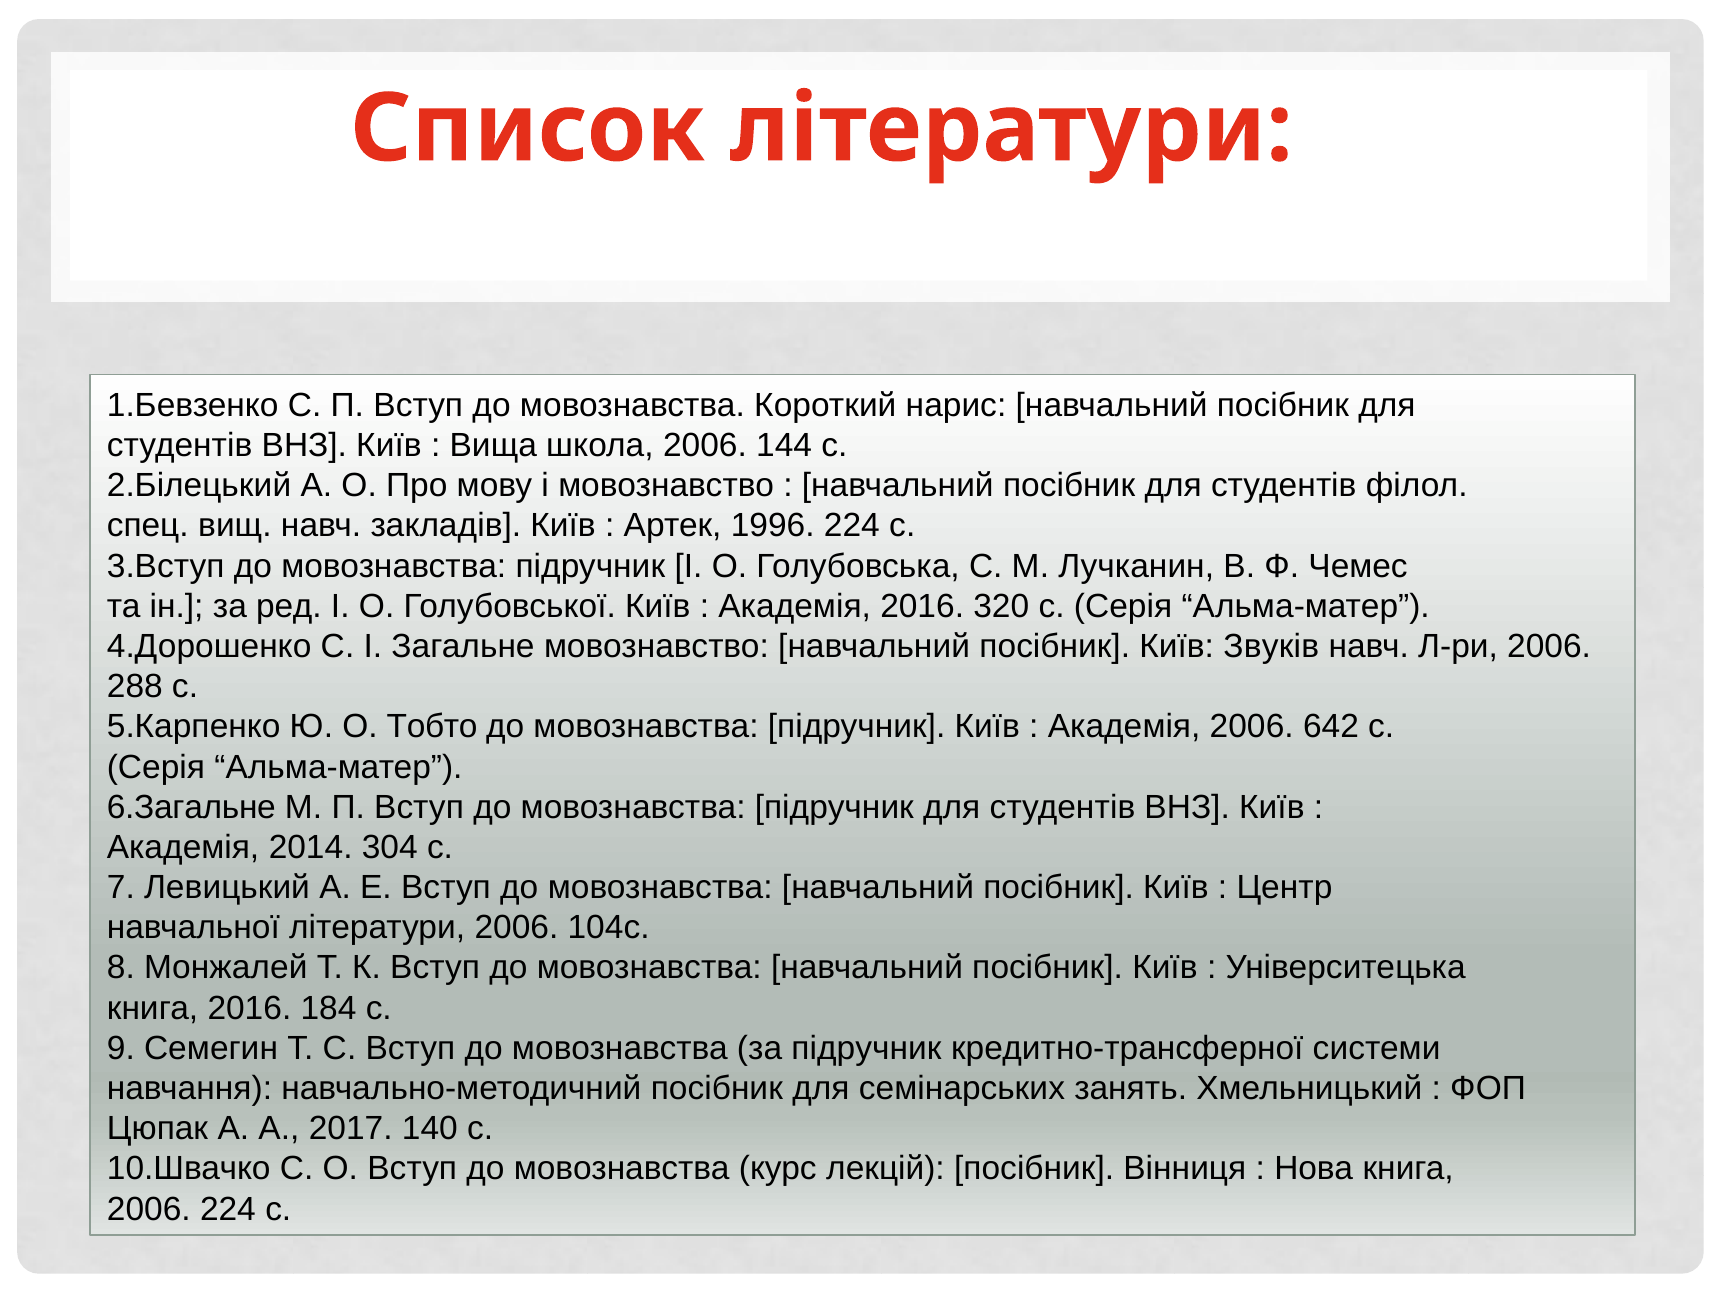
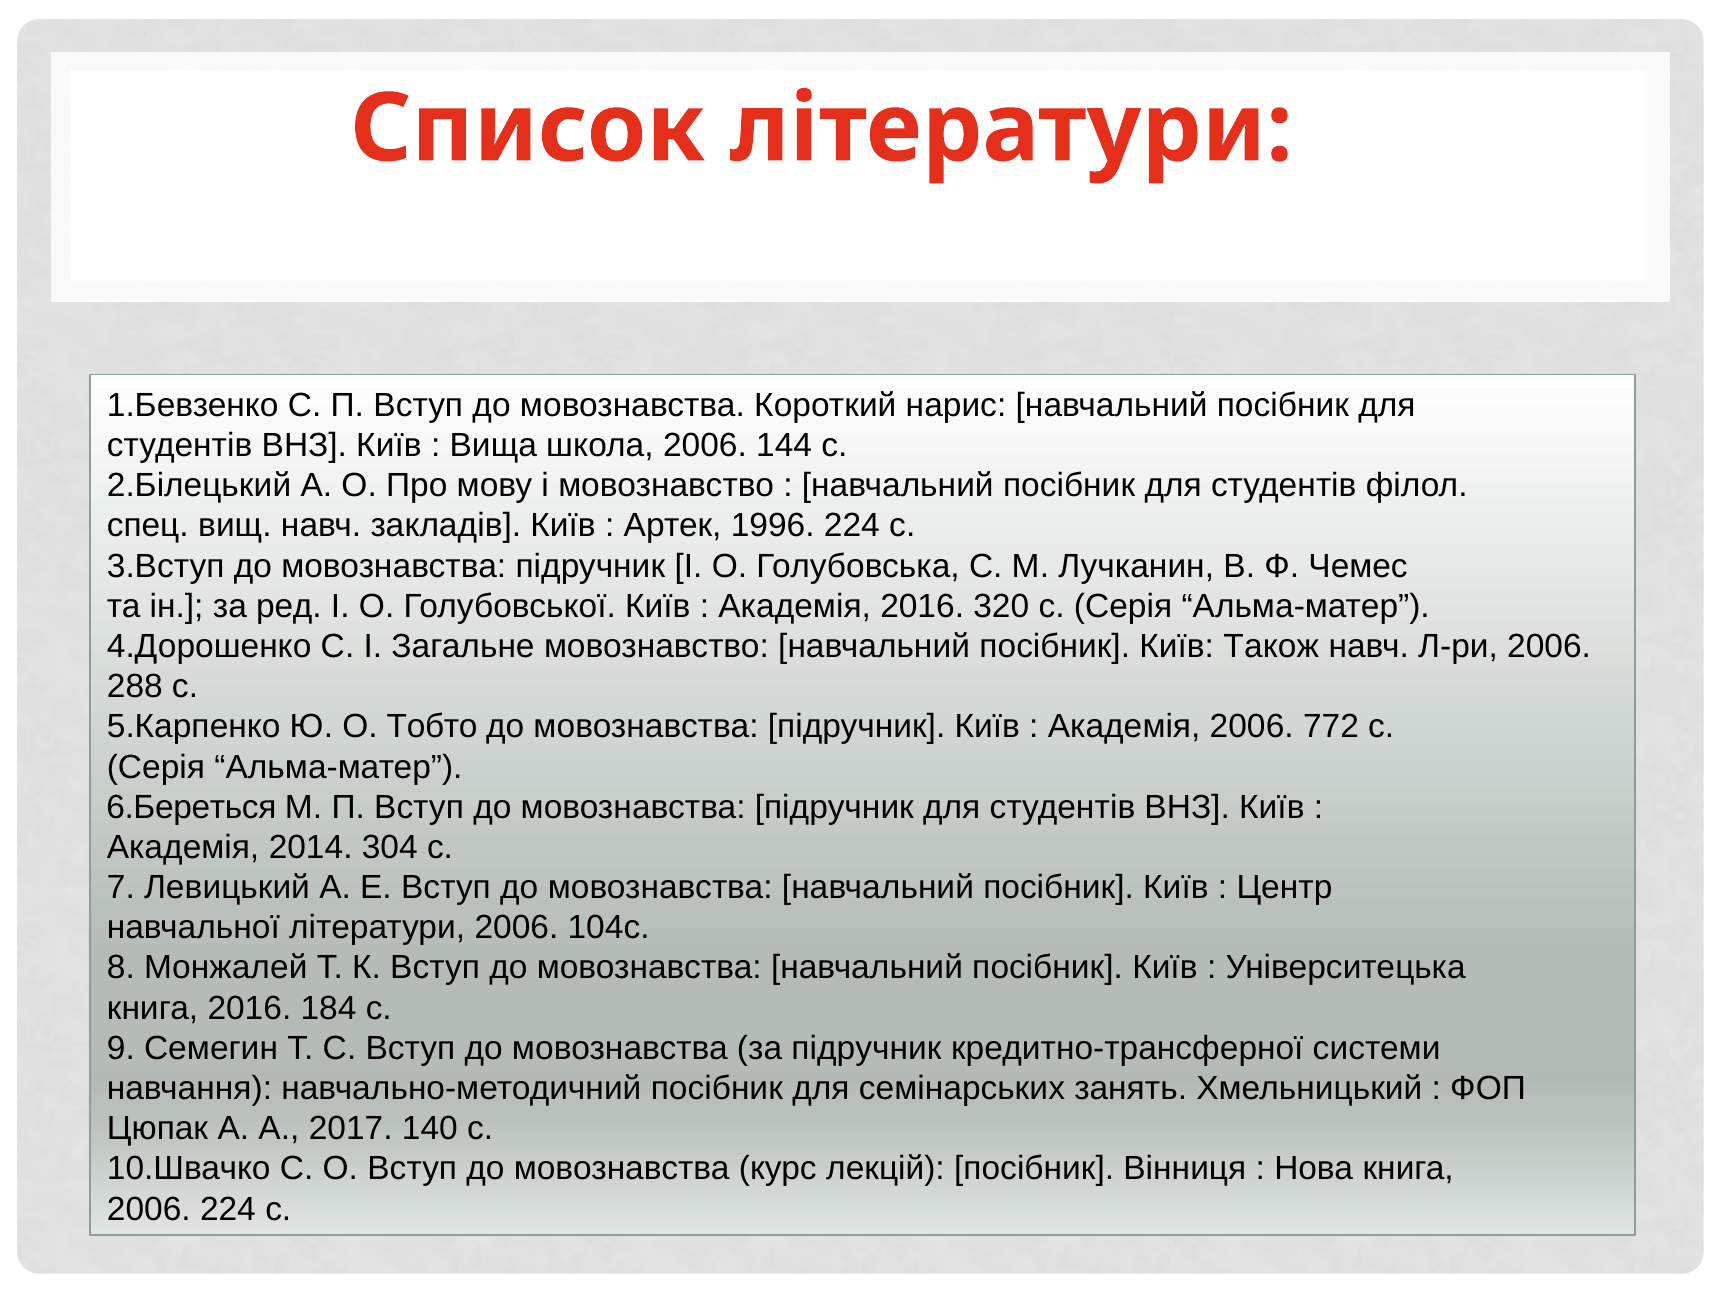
Звуків: Звуків -> Також
642: 642 -> 772
6.Загальне: 6.Загальне -> 6.Береться
